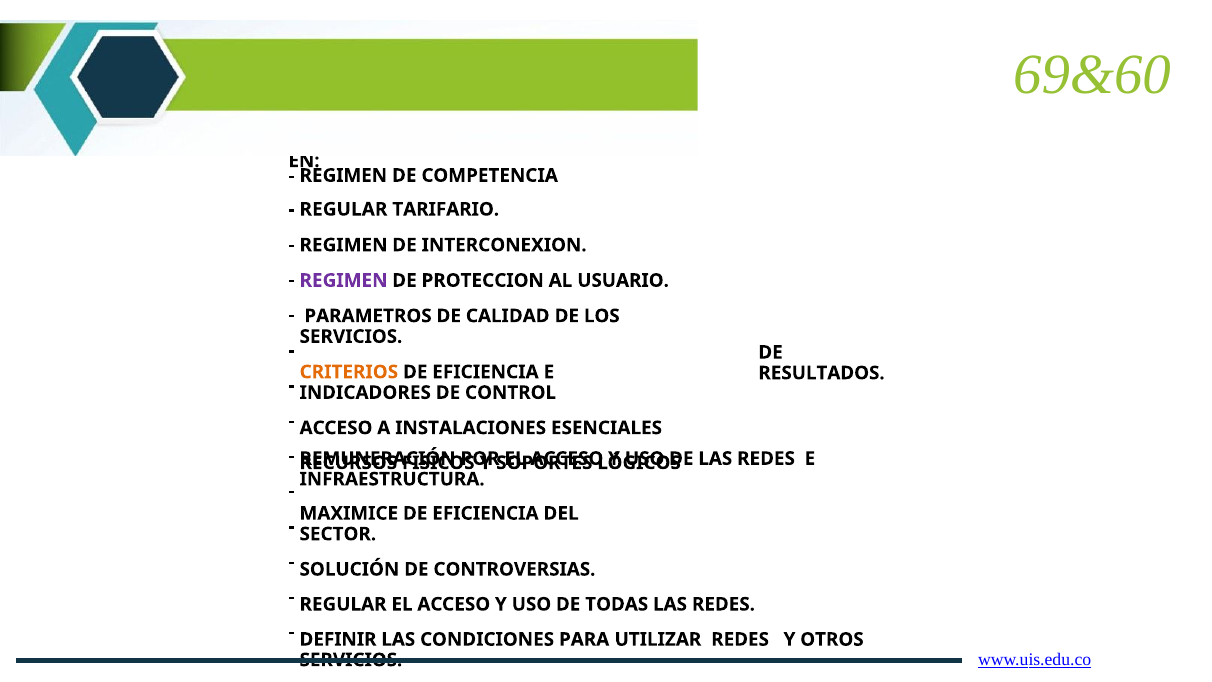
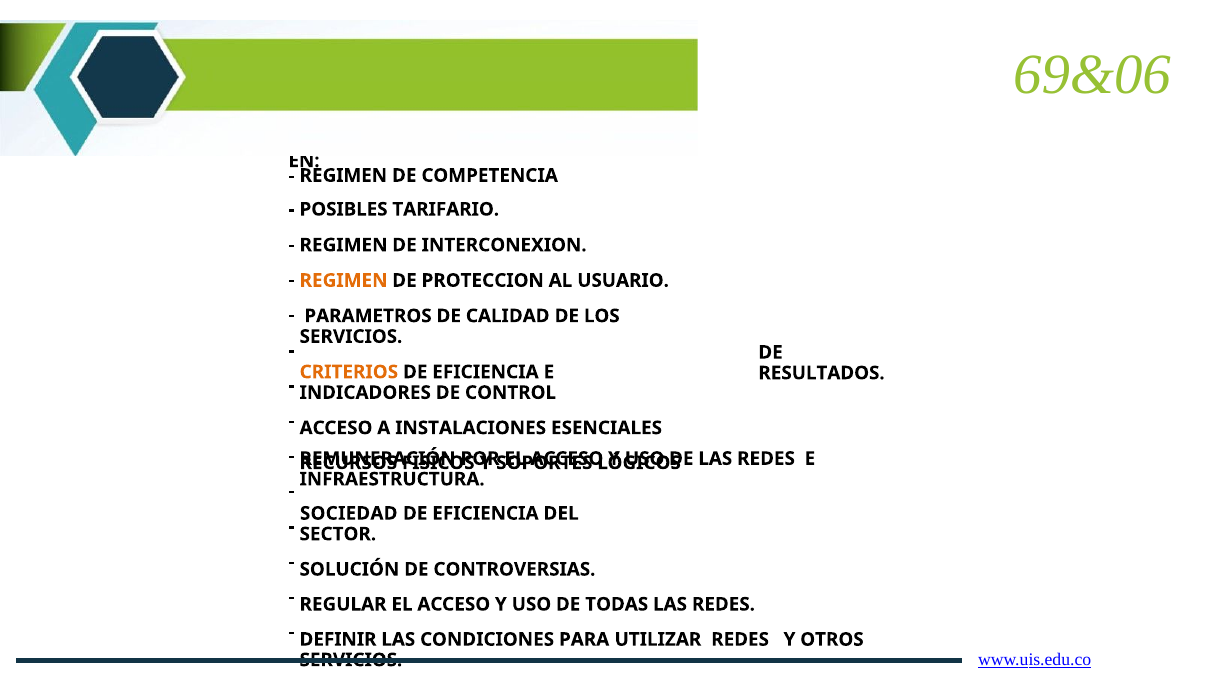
69&60: 69&60 -> 69&06
REGULAR at (343, 209): REGULAR -> POSIBLES
REGIMEN at (344, 280) colour: purple -> orange
MAXIMICE: MAXIMICE -> SOCIEDAD
